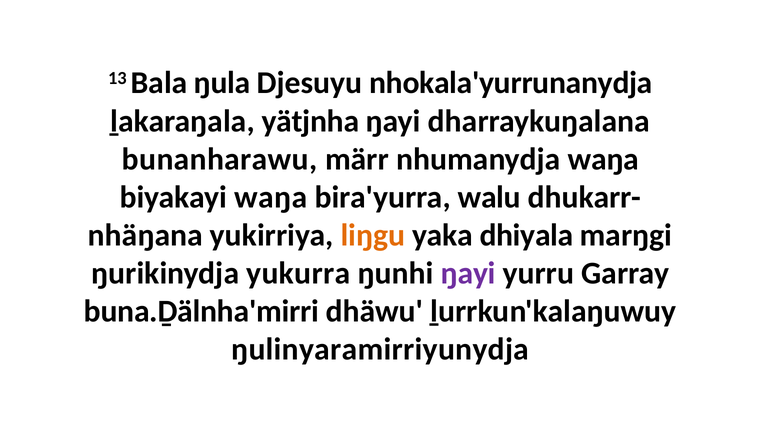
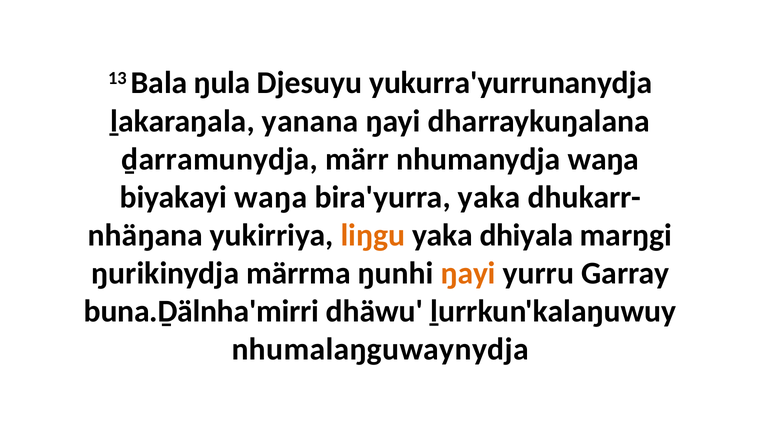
nhokala'yurrunanydja: nhokala'yurrunanydja -> yukurra'yurrunanydja
yätjnha: yätjnha -> yanana
bunanharawu: bunanharawu -> ḏarramunydja
bira'yurra walu: walu -> yaka
yukurra: yukurra -> märrma
ŋayi at (468, 273) colour: purple -> orange
ŋulinyaramirriyunydja: ŋulinyaramirriyunydja -> nhumalaŋguwaynydja
